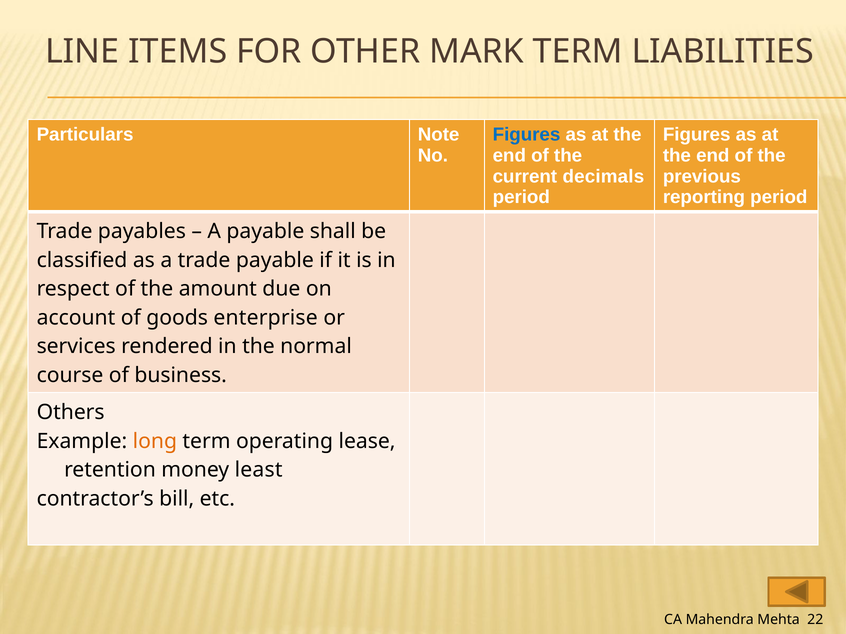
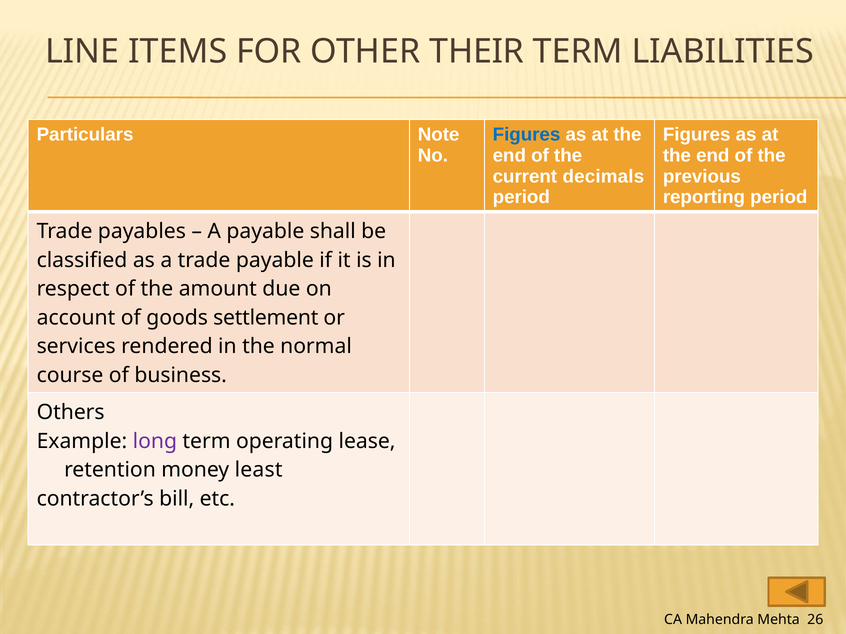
MARK: MARK -> THEIR
enterprise: enterprise -> settlement
long colour: orange -> purple
22: 22 -> 26
